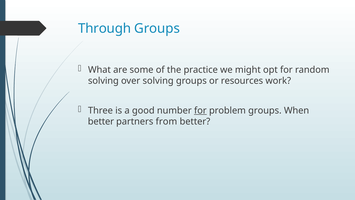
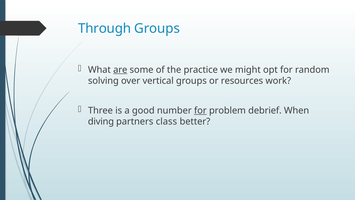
are underline: none -> present
over solving: solving -> vertical
problem groups: groups -> debrief
better at (101, 121): better -> diving
from: from -> class
